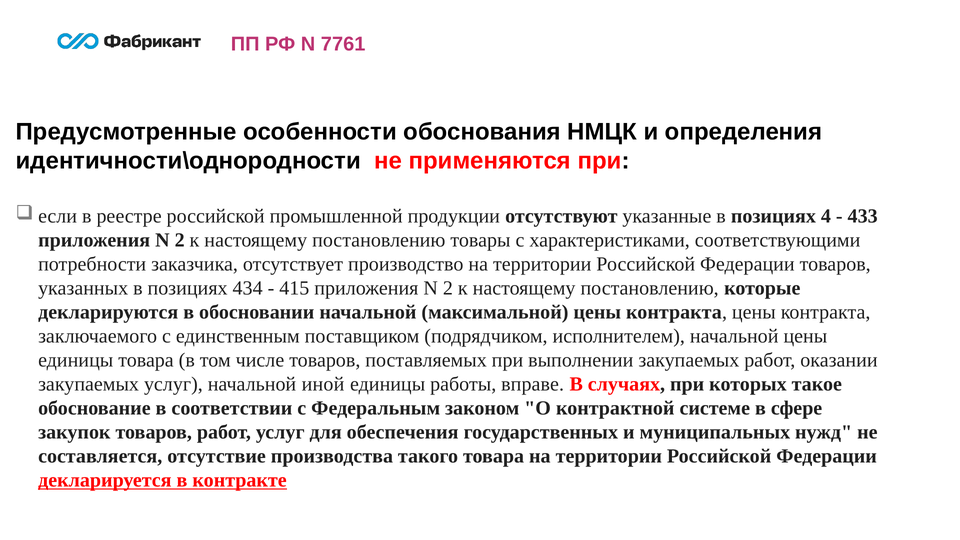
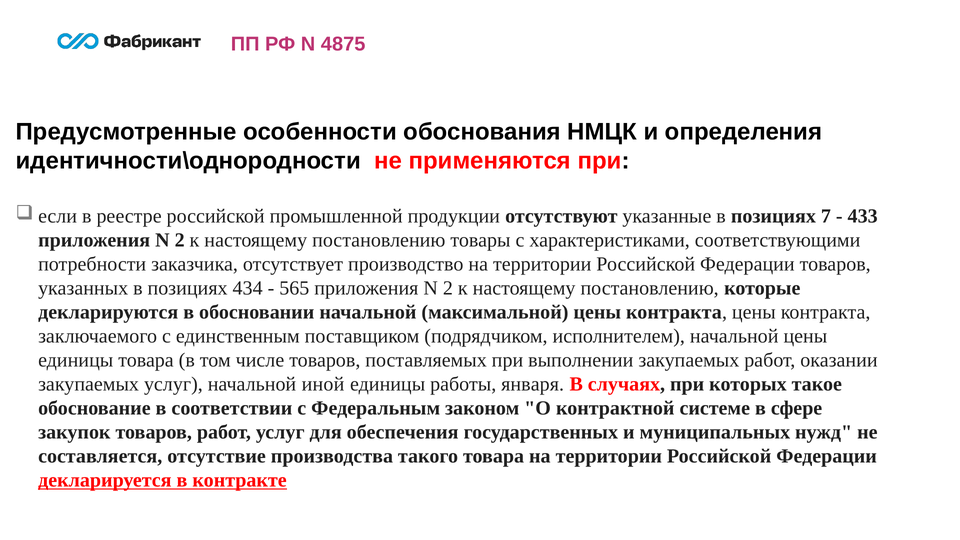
7761: 7761 -> 4875
4: 4 -> 7
415: 415 -> 565
вправе: вправе -> января
